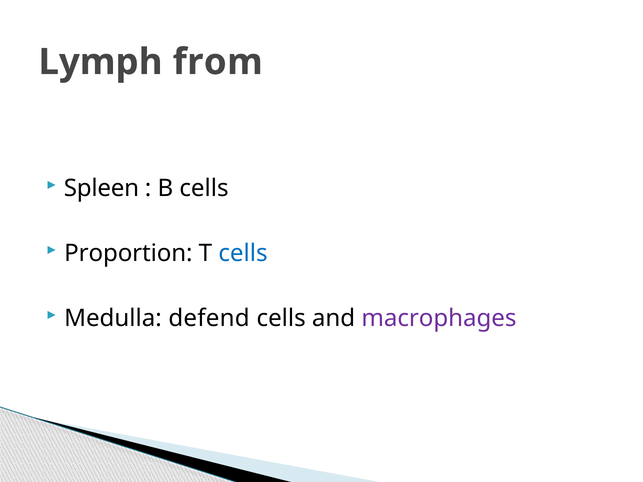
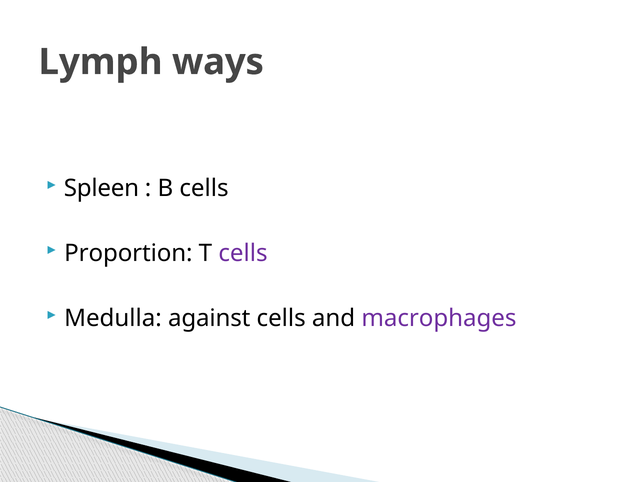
from: from -> ways
cells at (243, 254) colour: blue -> purple
defend: defend -> against
